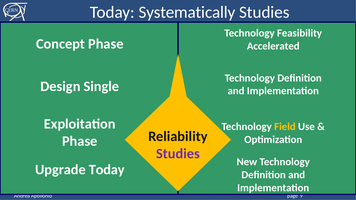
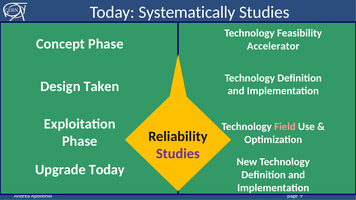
Accelerated: Accelerated -> Accelerator
Single: Single -> Taken
Field colour: yellow -> pink
